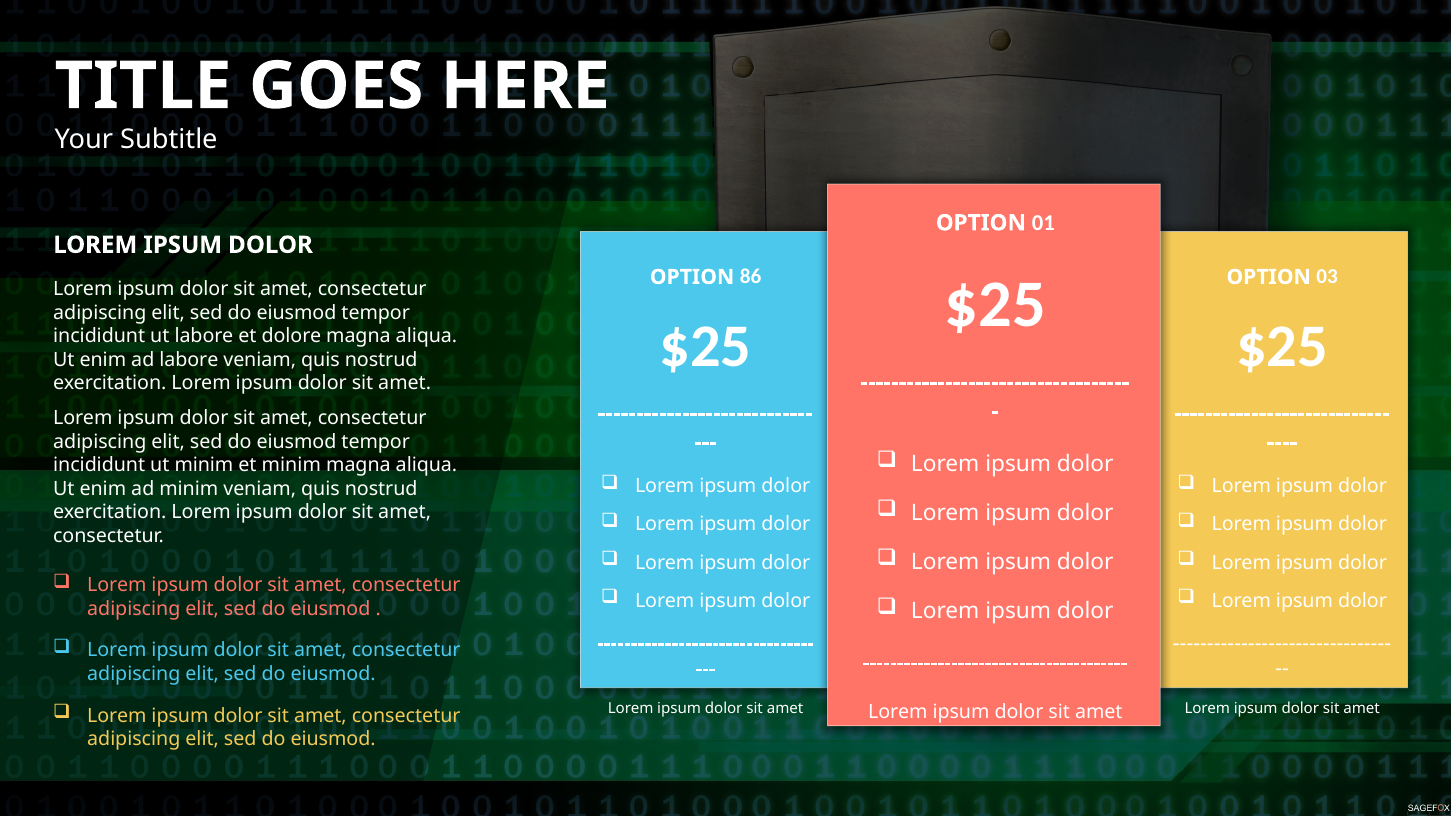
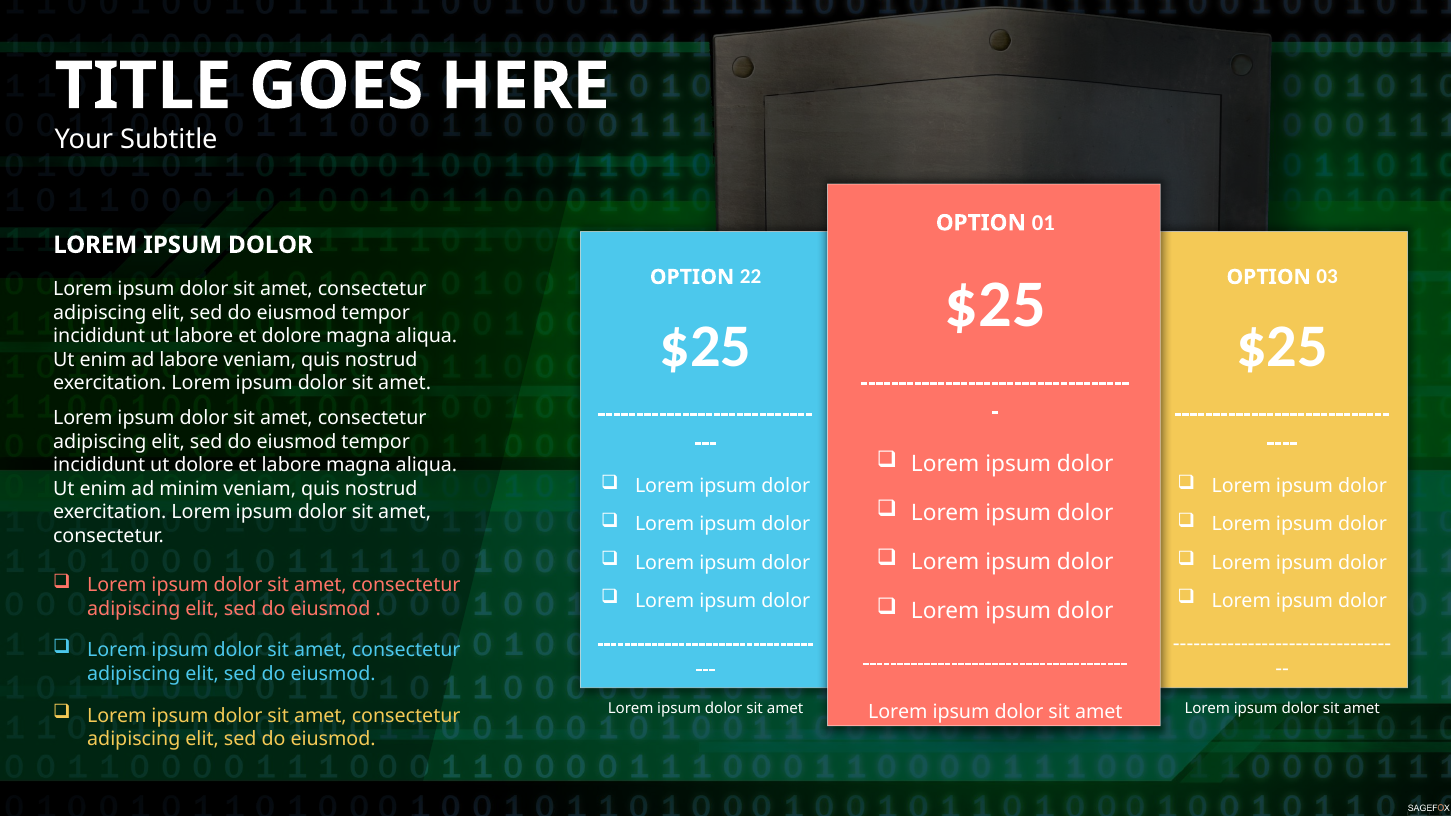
86: 86 -> 22
ut minim: minim -> dolore
et minim: minim -> labore
